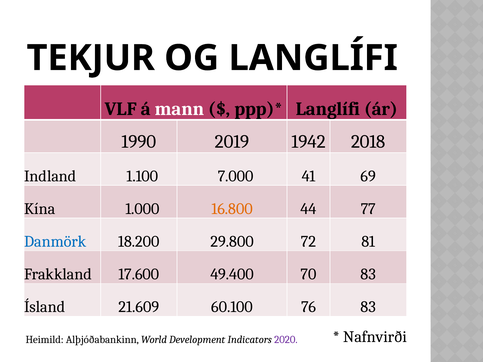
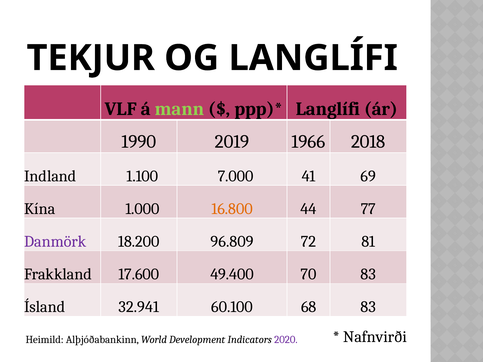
mann colour: white -> light green
1942: 1942 -> 1966
Danmörk colour: blue -> purple
29.800: 29.800 -> 96.809
21.609: 21.609 -> 32.941
76: 76 -> 68
